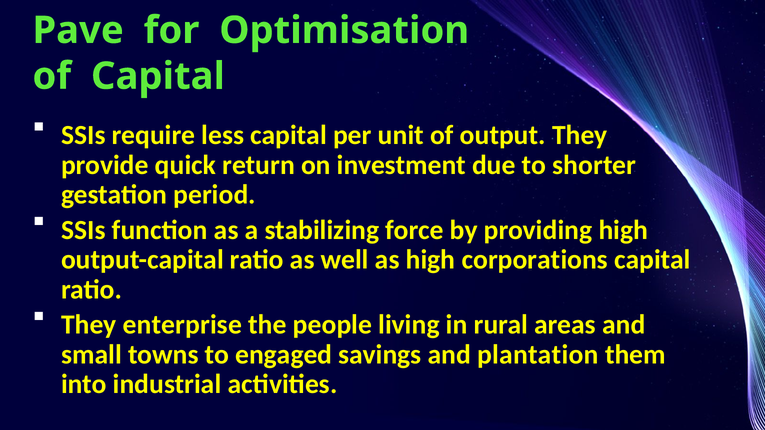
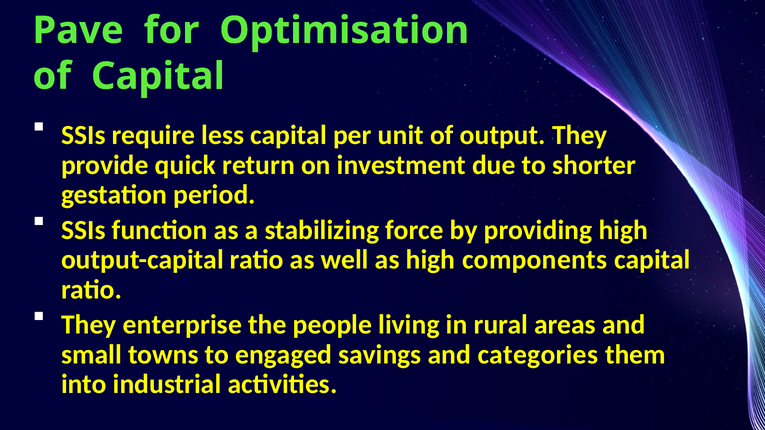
corporations: corporations -> components
plantation: plantation -> categories
